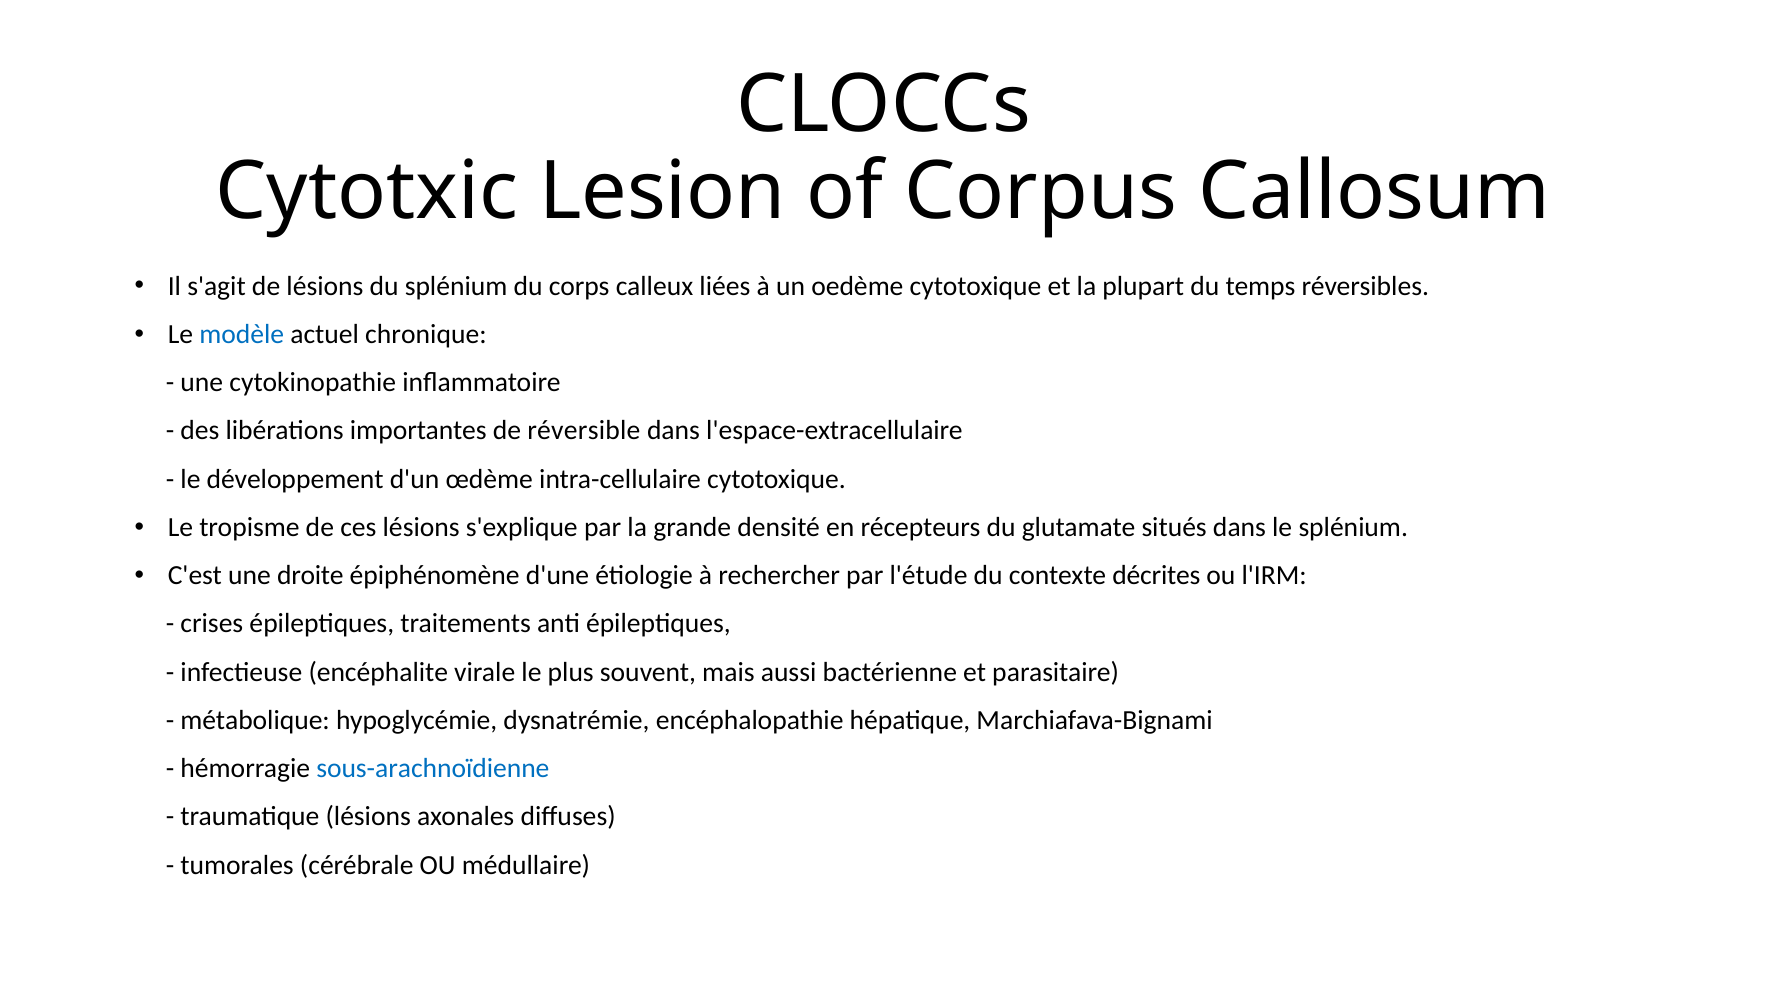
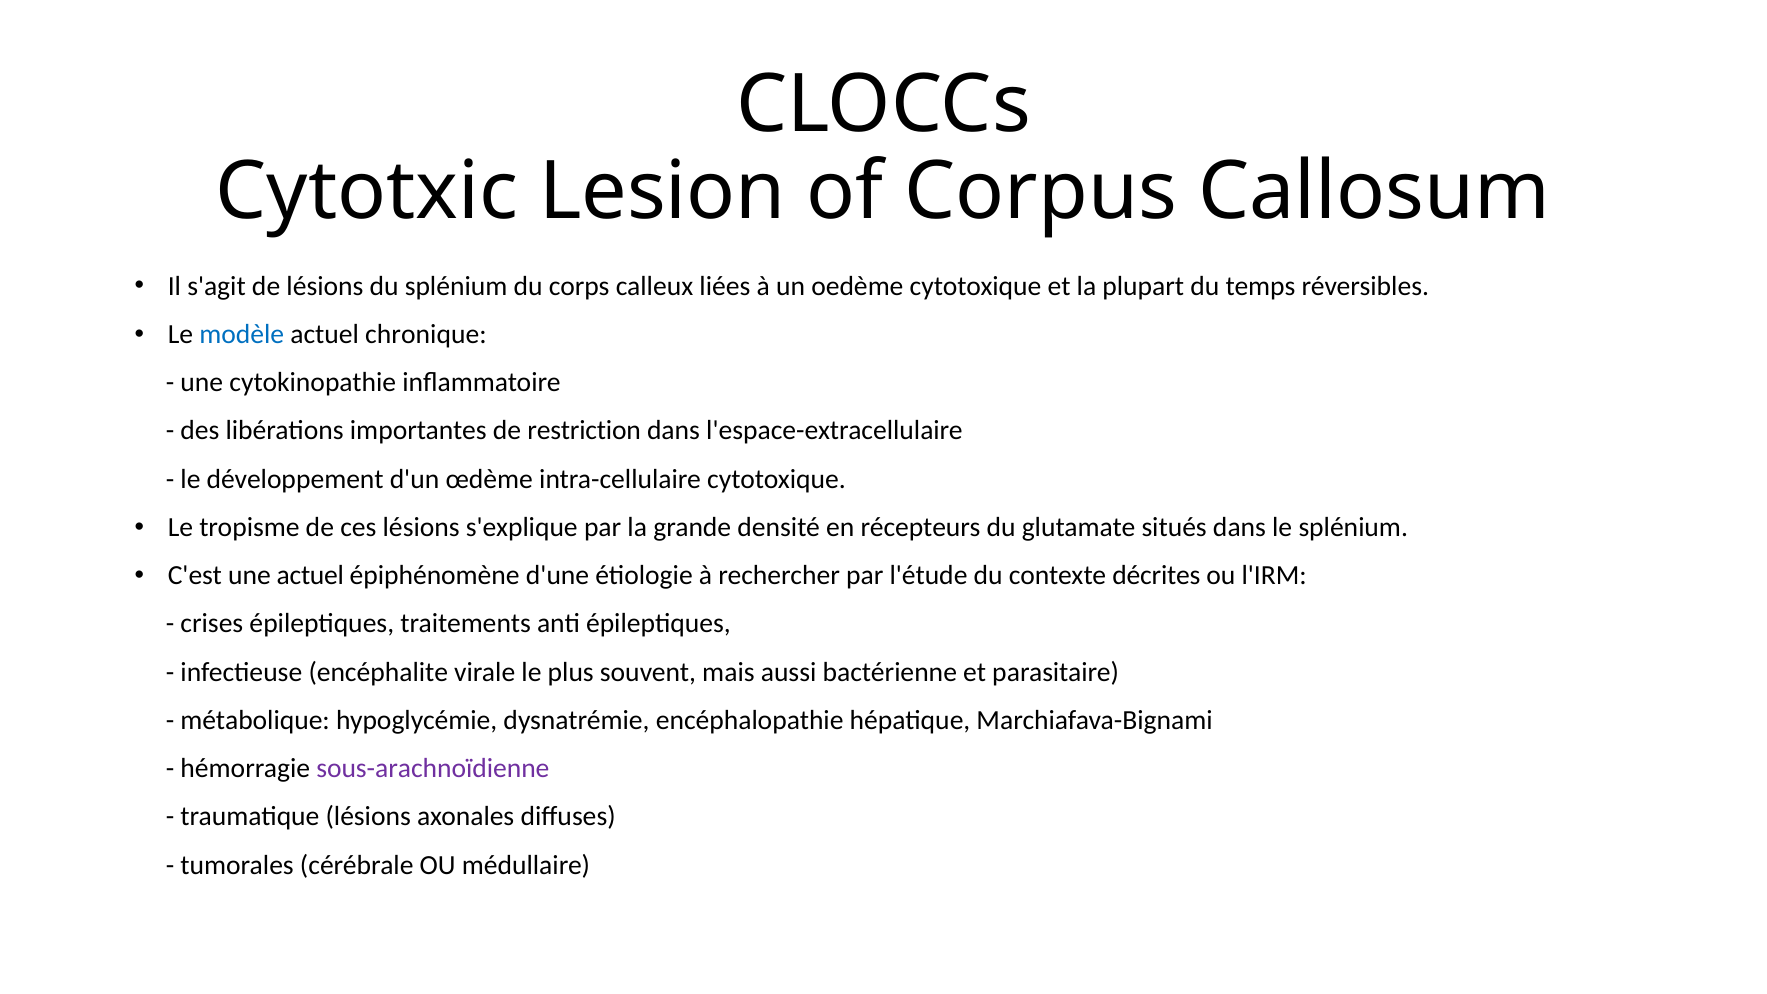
réversible: réversible -> restriction
une droite: droite -> actuel
sous-arachnoïdienne colour: blue -> purple
